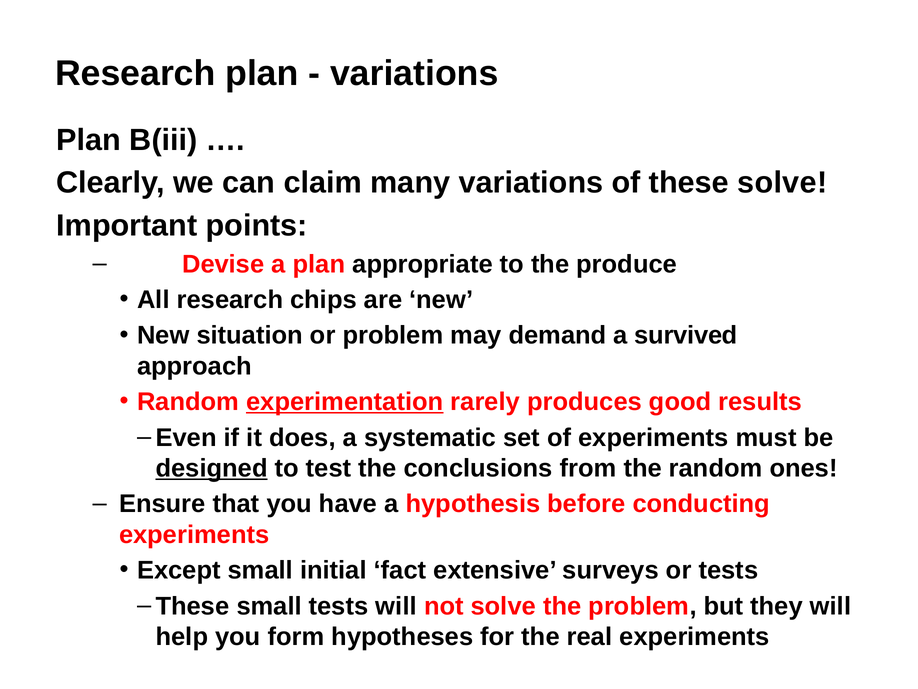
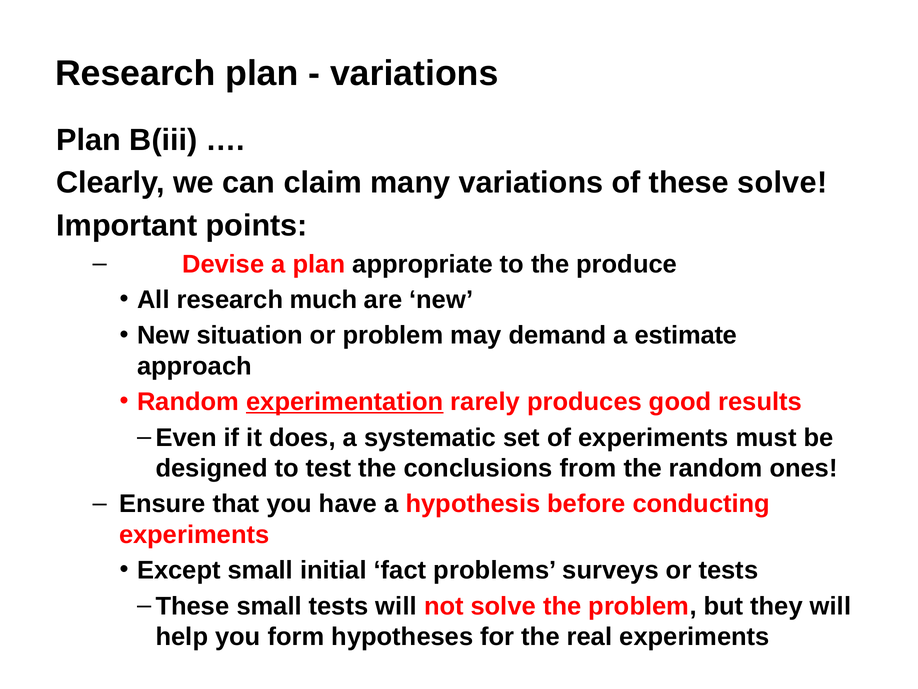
chips: chips -> much
survived: survived -> estimate
designed underline: present -> none
extensive: extensive -> problems
